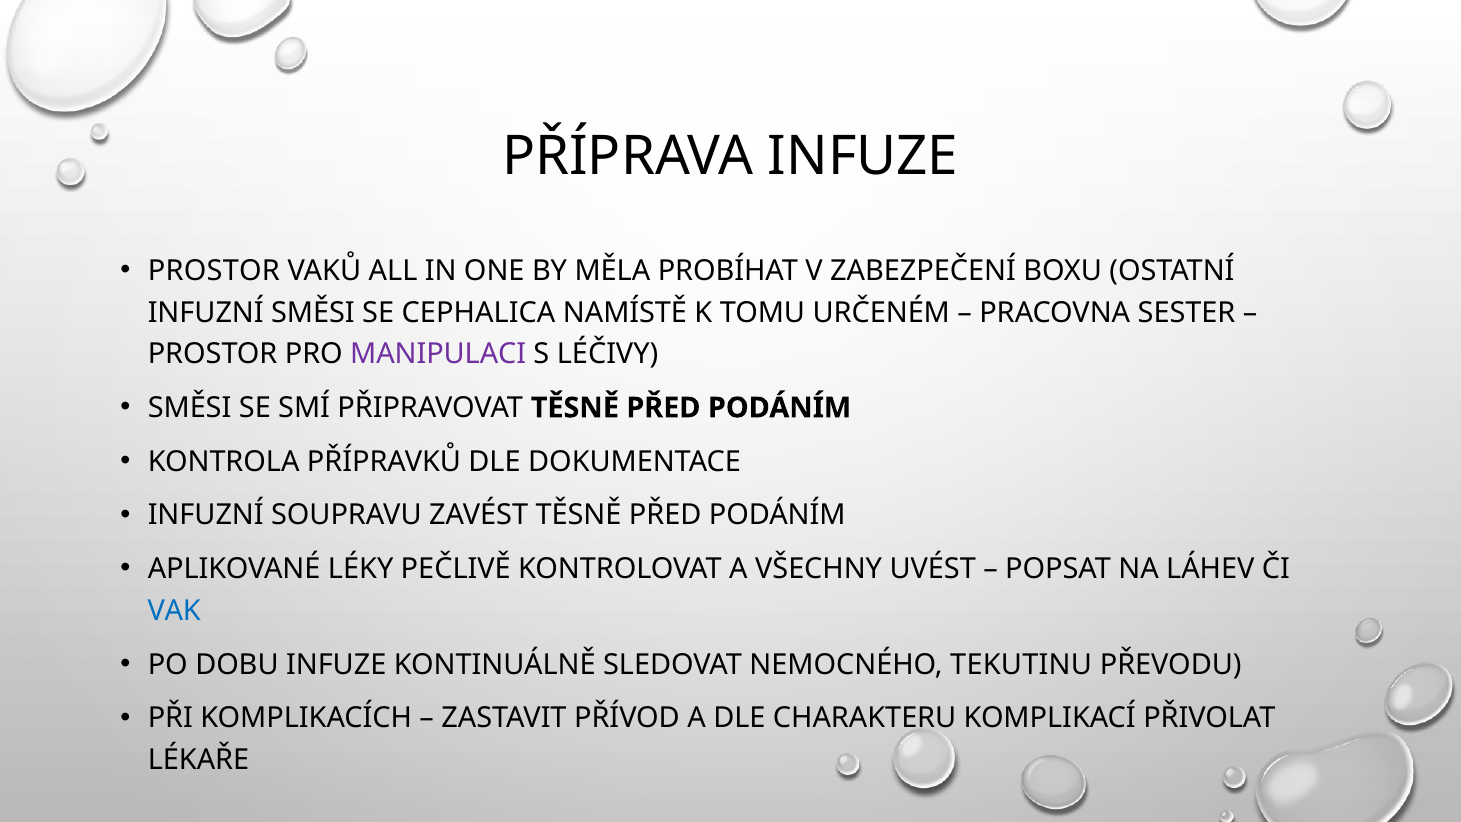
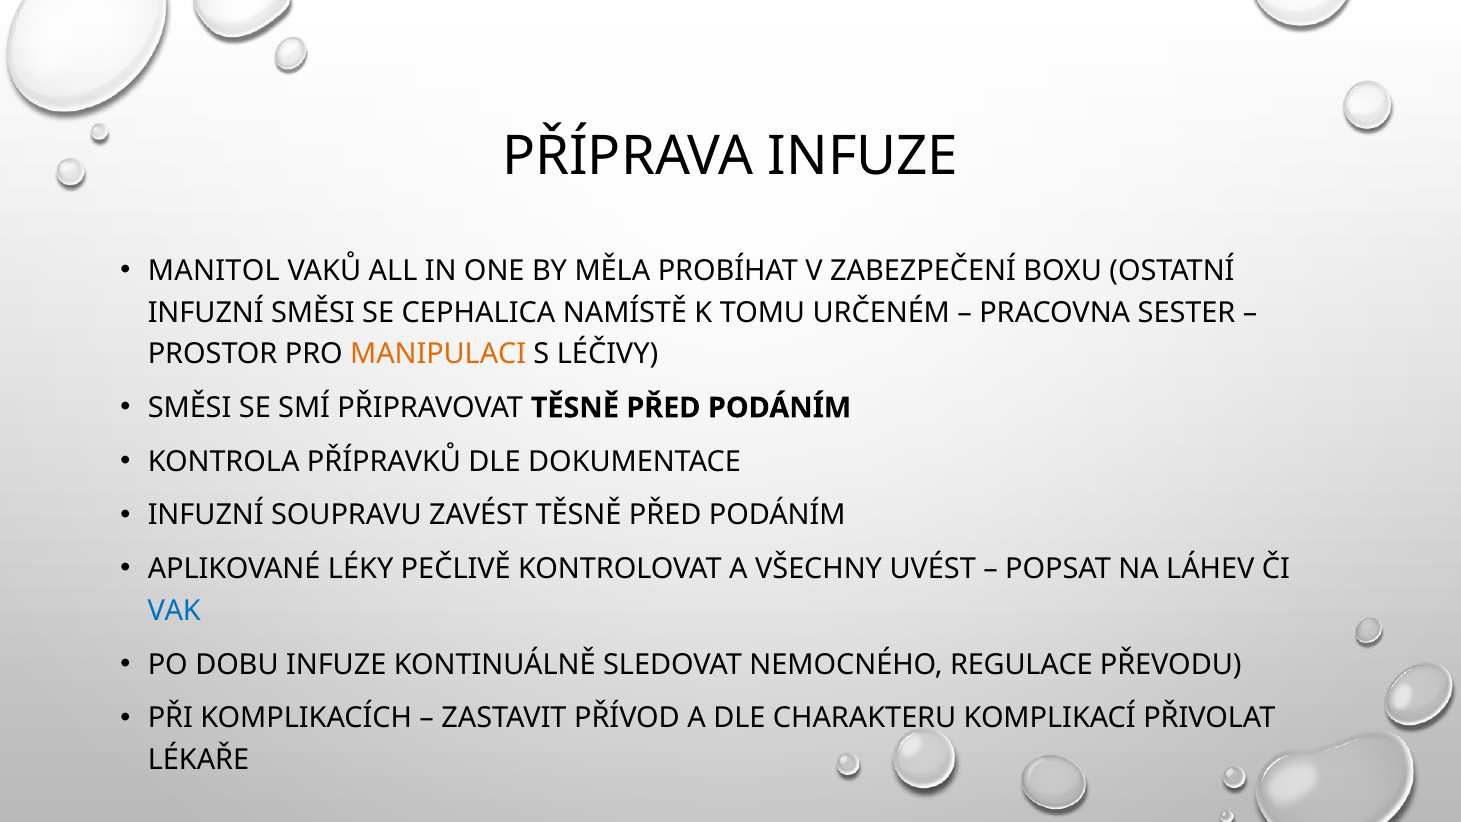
PROSTOR at (214, 271): PROSTOR -> MANITOL
MANIPULACI colour: purple -> orange
TEKUTINU: TEKUTINU -> REGULACE
